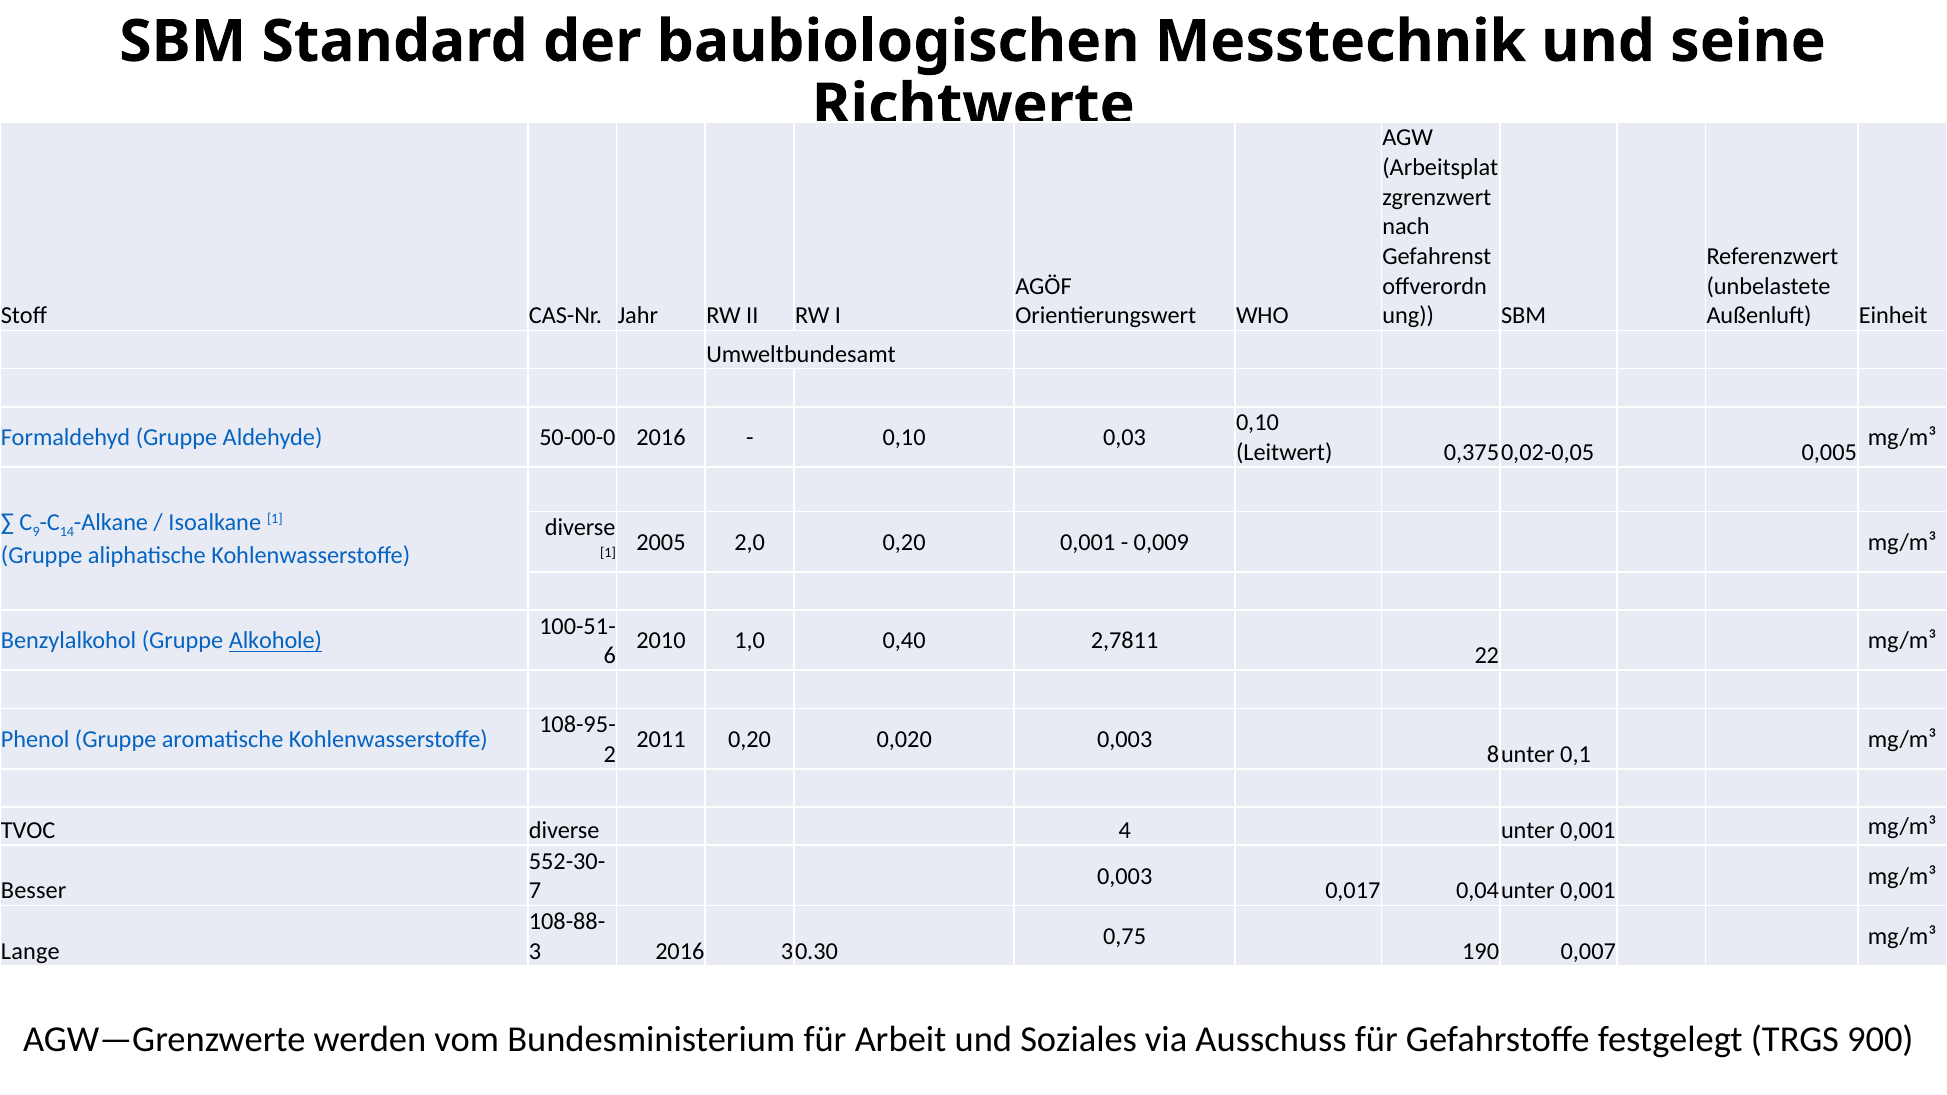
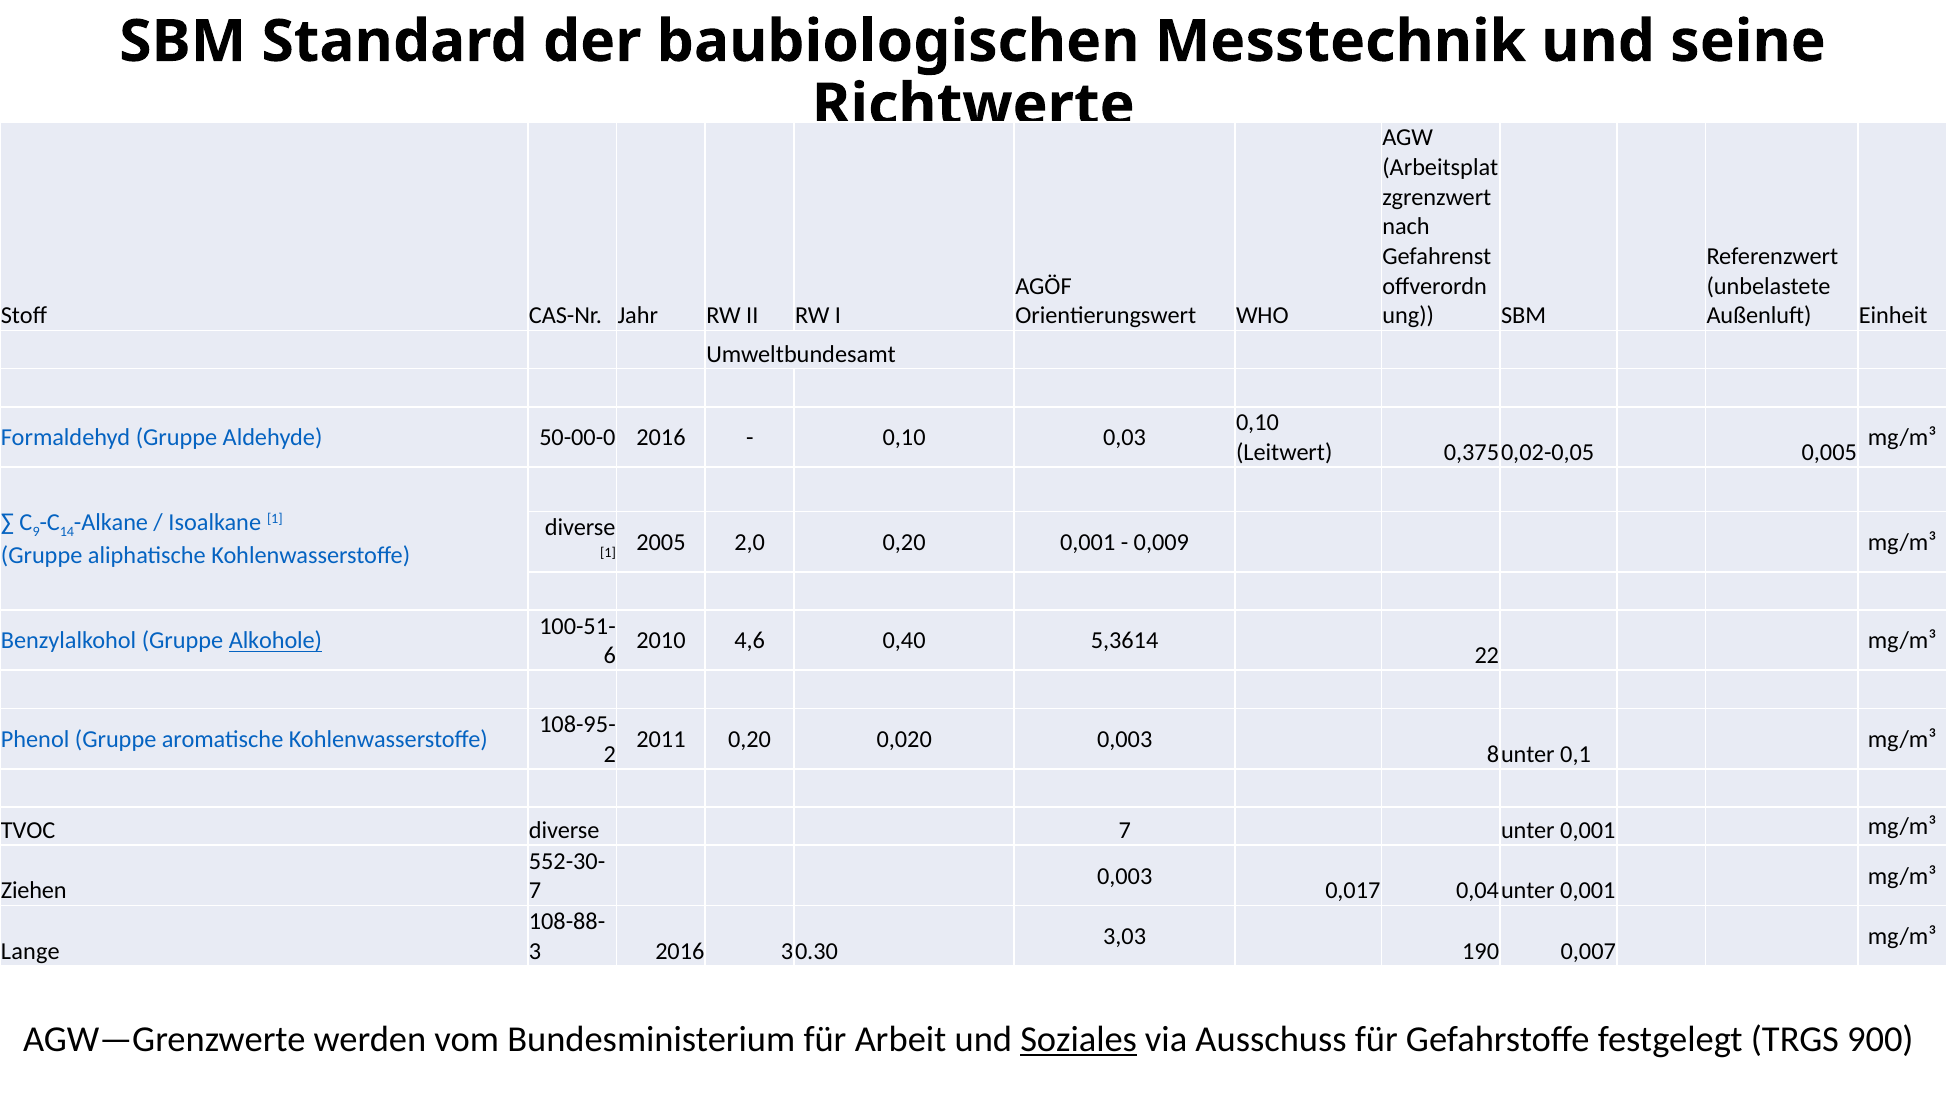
1,0: 1,0 -> 4,6
2,7811: 2,7811 -> 5,3614
diverse 4: 4 -> 7
Besser: Besser -> Ziehen
0,75: 0,75 -> 3,03
Soziales underline: none -> present
